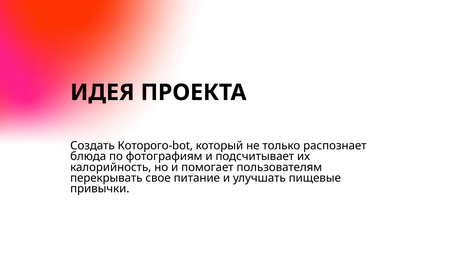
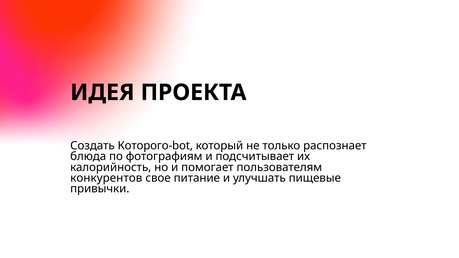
перекрывать: перекрывать -> конкурентов
